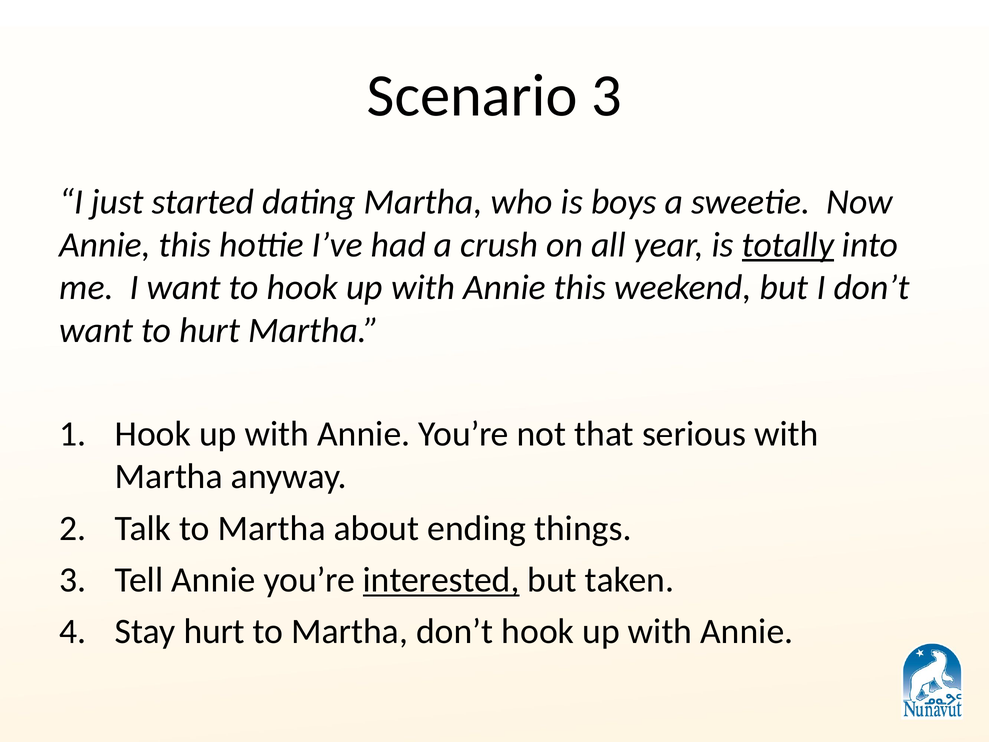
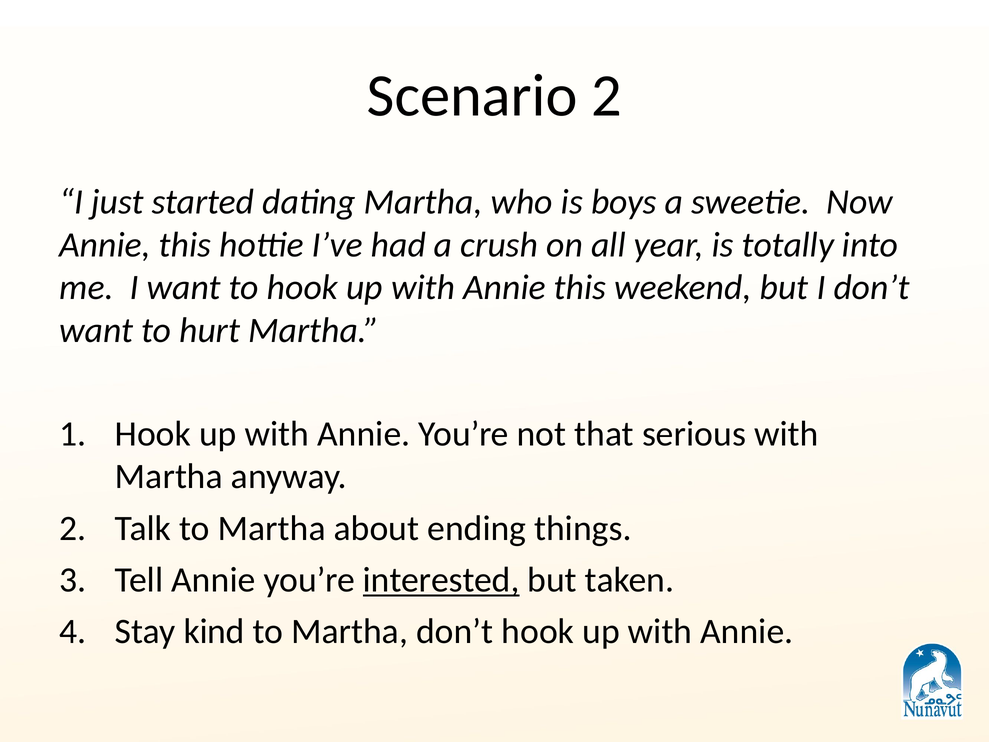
Scenario 3: 3 -> 2
totally underline: present -> none
Stay hurt: hurt -> kind
